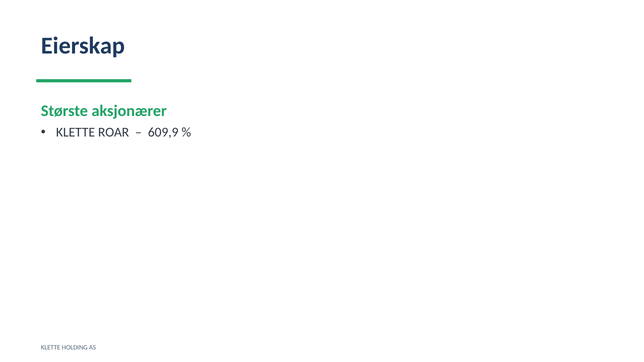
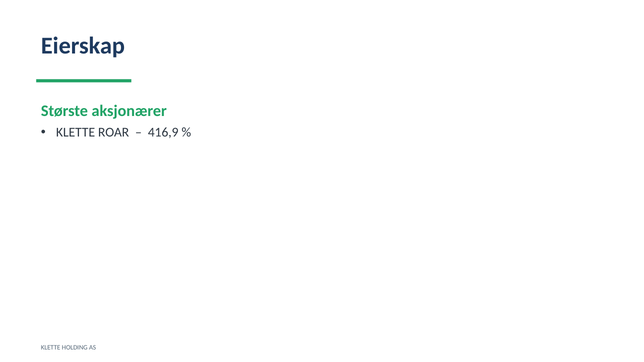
609,9: 609,9 -> 416,9
